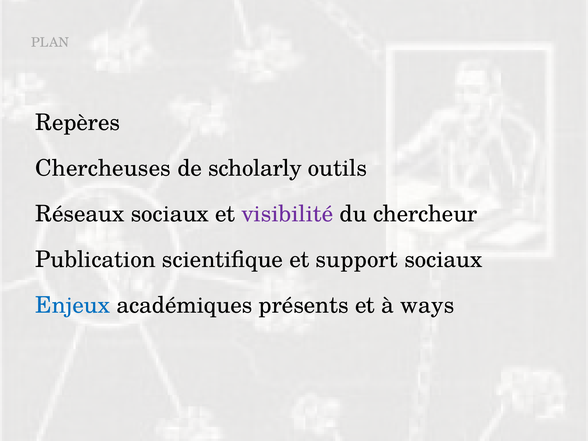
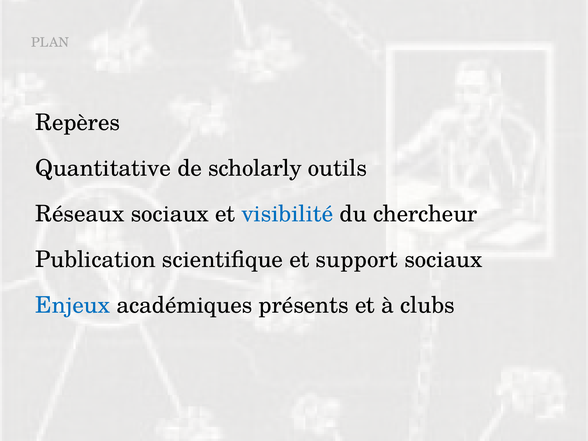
Chercheuses: Chercheuses -> Quantitative
visibilité colour: purple -> blue
ways: ways -> clubs
